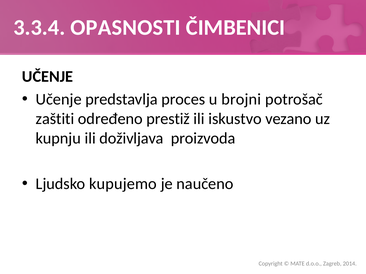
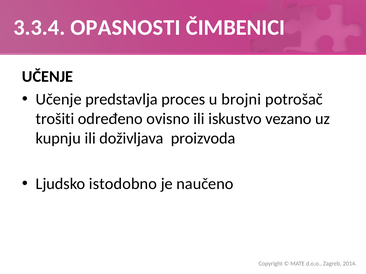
zaštiti: zaštiti -> trošiti
prestiž: prestiž -> ovisno
kupujemo: kupujemo -> istodobno
